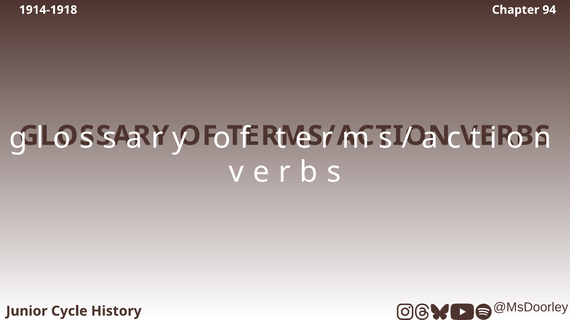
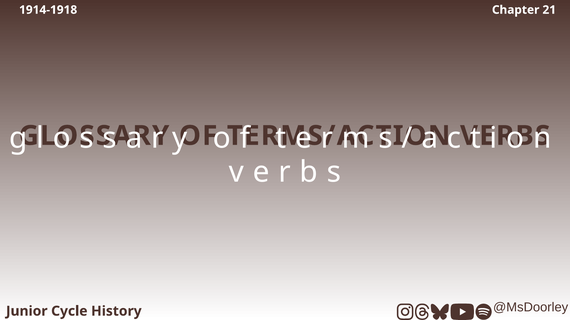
94: 94 -> 21
